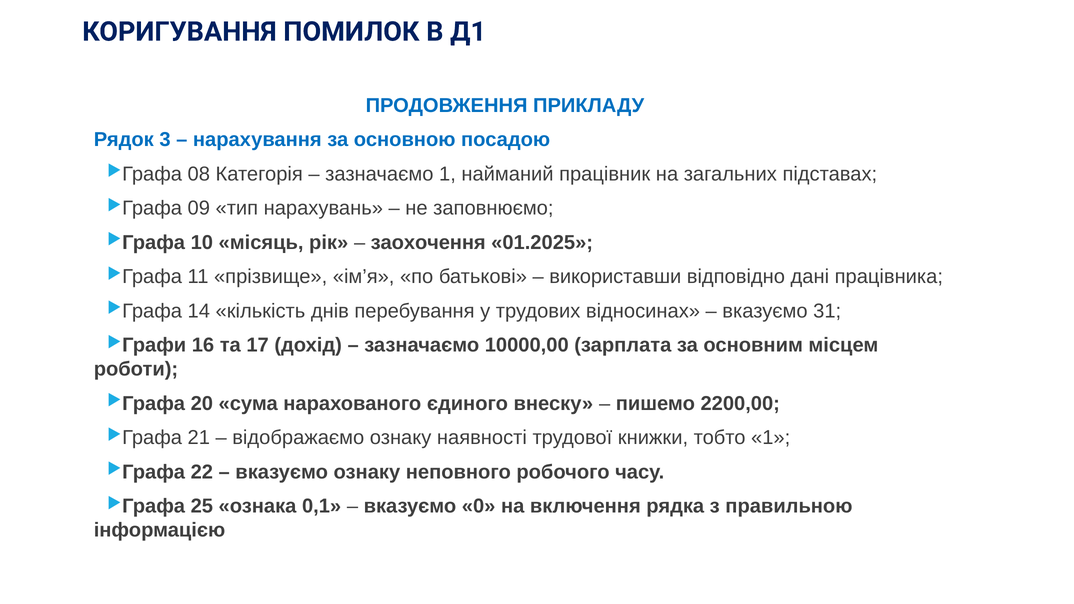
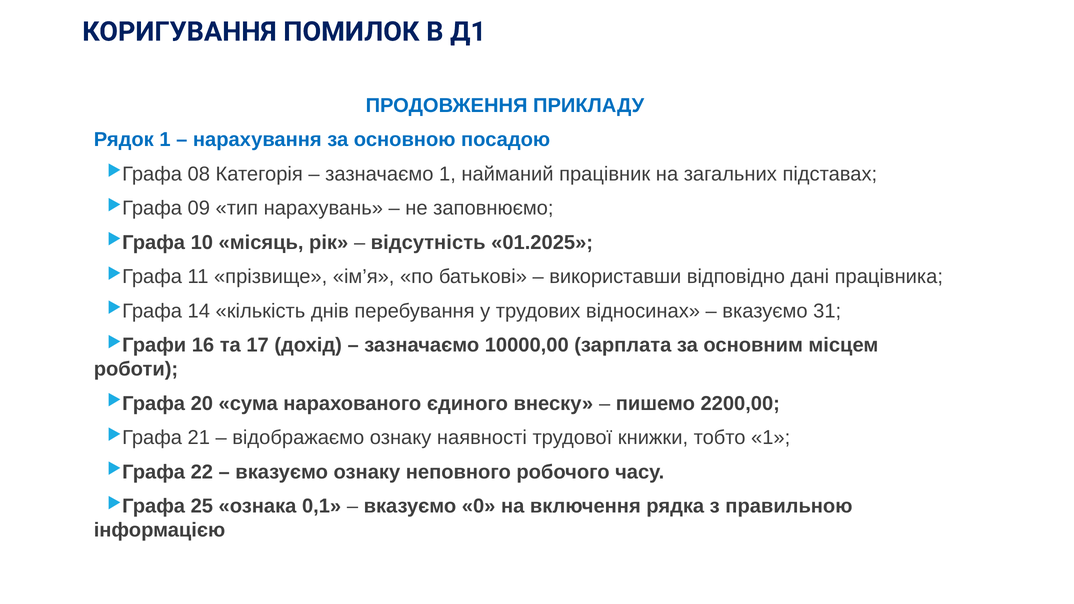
Рядок 3: 3 -> 1
заохочення: заохочення -> відсутність
